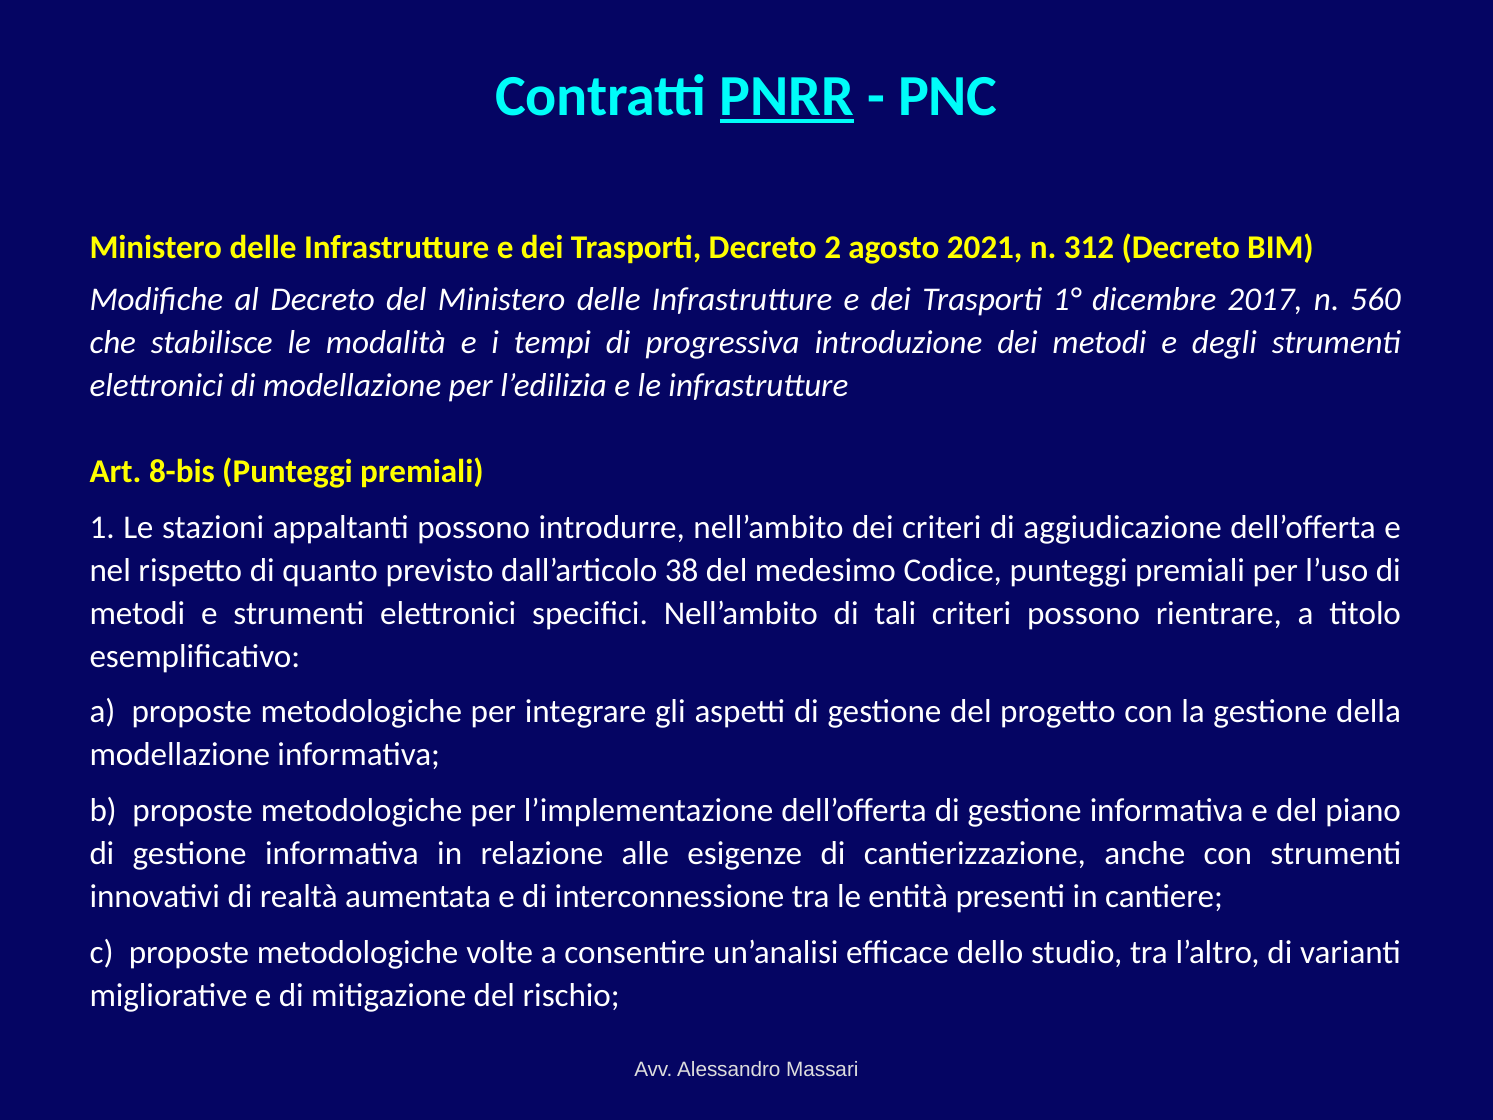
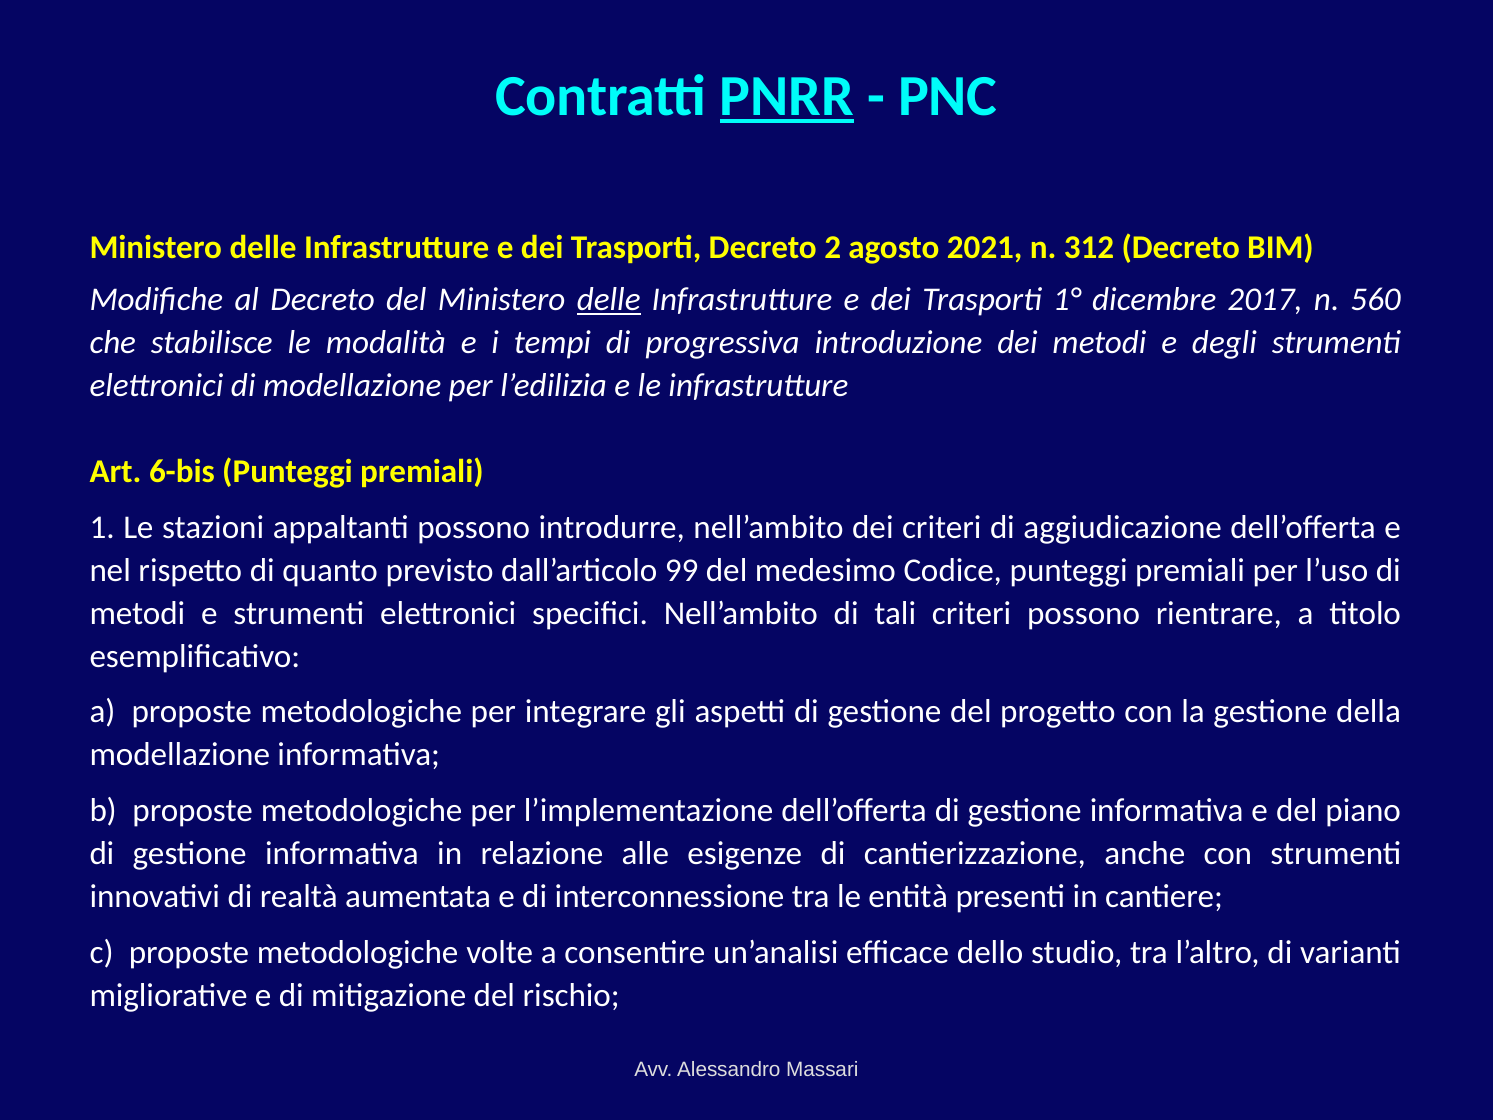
delle at (609, 299) underline: none -> present
8-bis: 8-bis -> 6-bis
38: 38 -> 99
